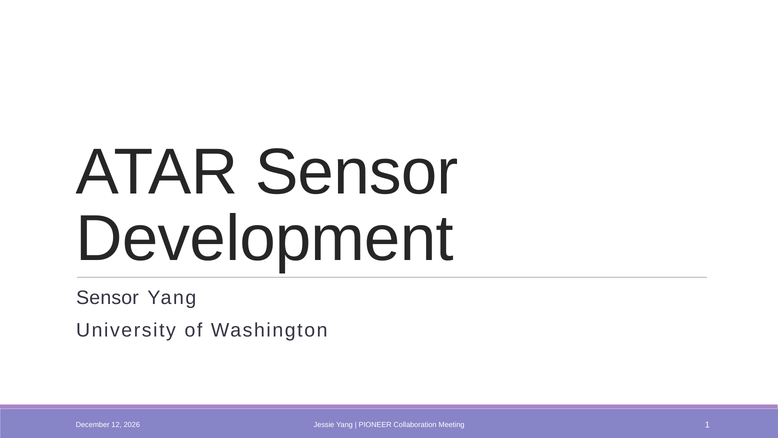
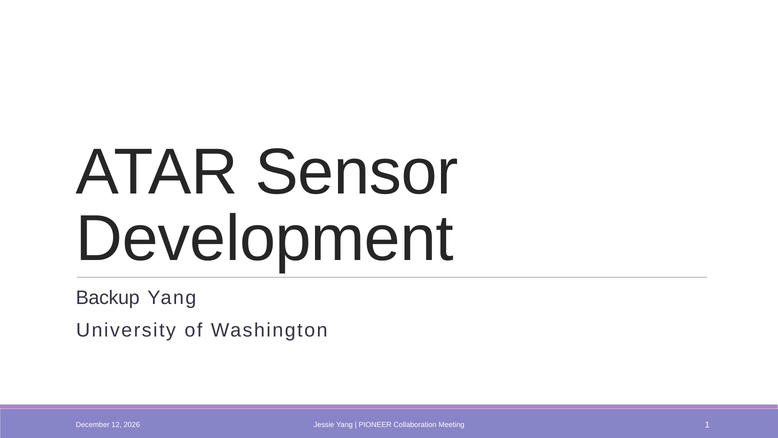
Sensor at (108, 298): Sensor -> Backup
